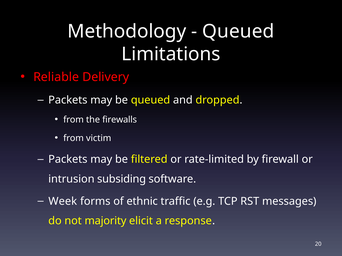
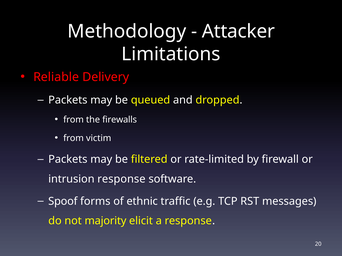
Queued at (238, 32): Queued -> Attacker
intrusion subsiding: subsiding -> response
Week: Week -> Spoof
